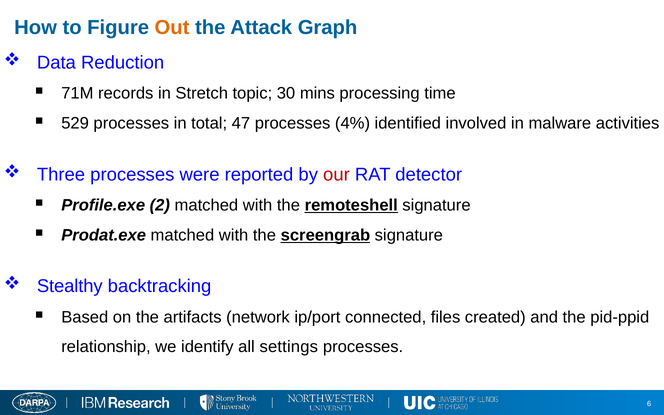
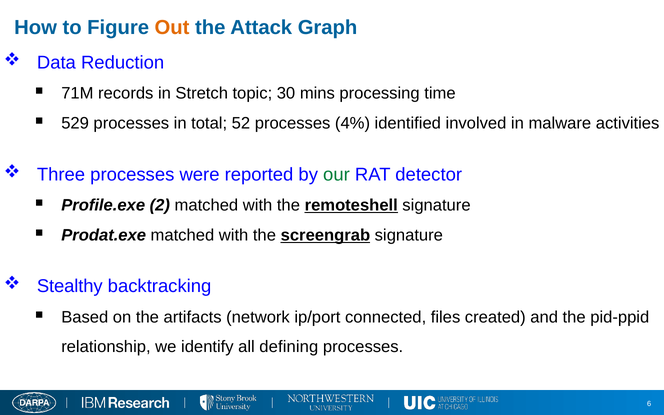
47: 47 -> 52
our colour: red -> green
settings: settings -> defining
